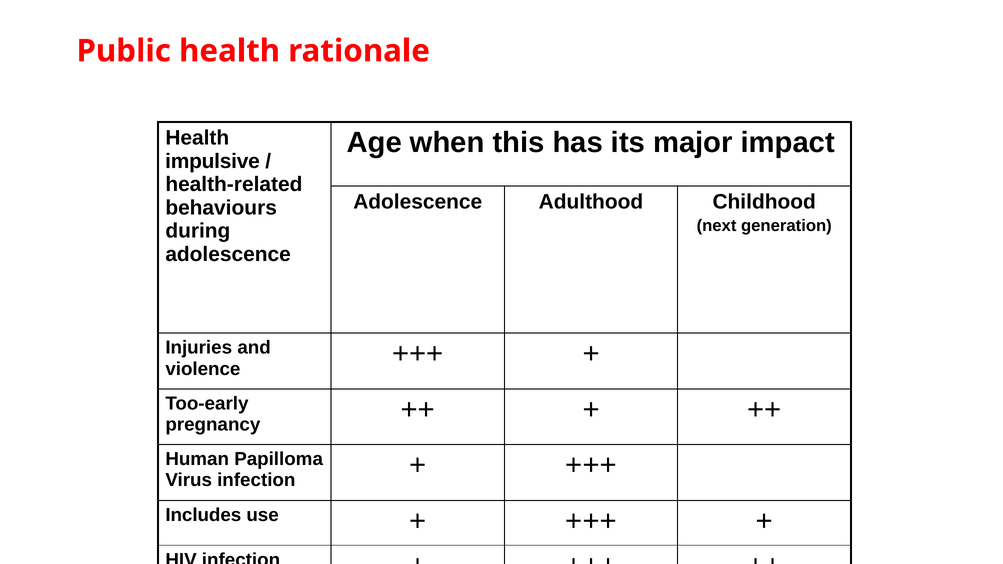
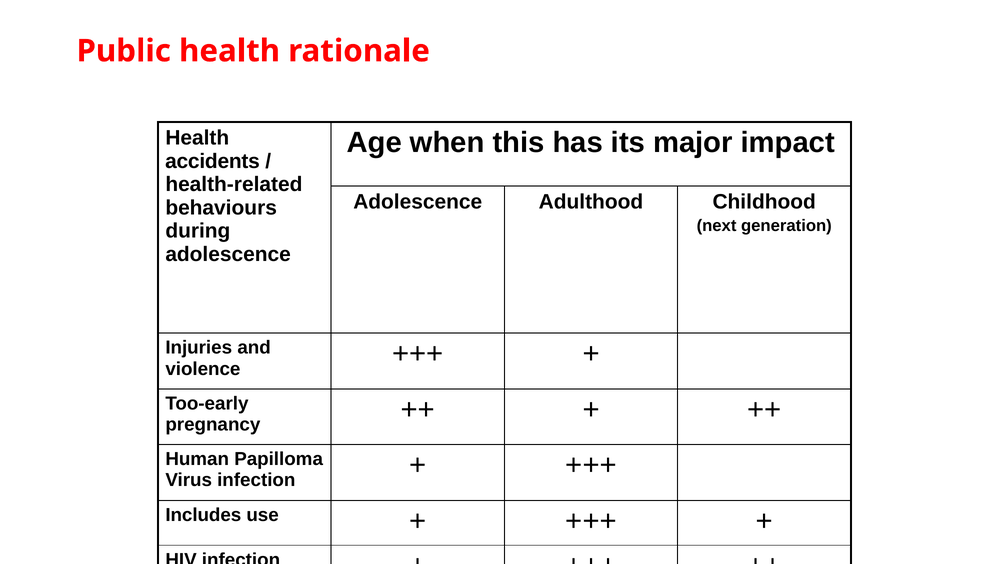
impulsive: impulsive -> accidents
